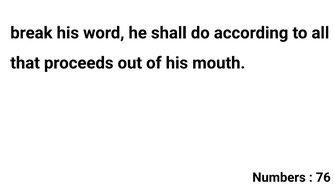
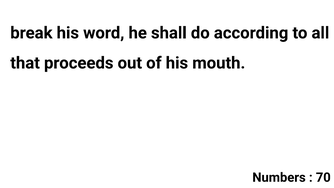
76: 76 -> 70
